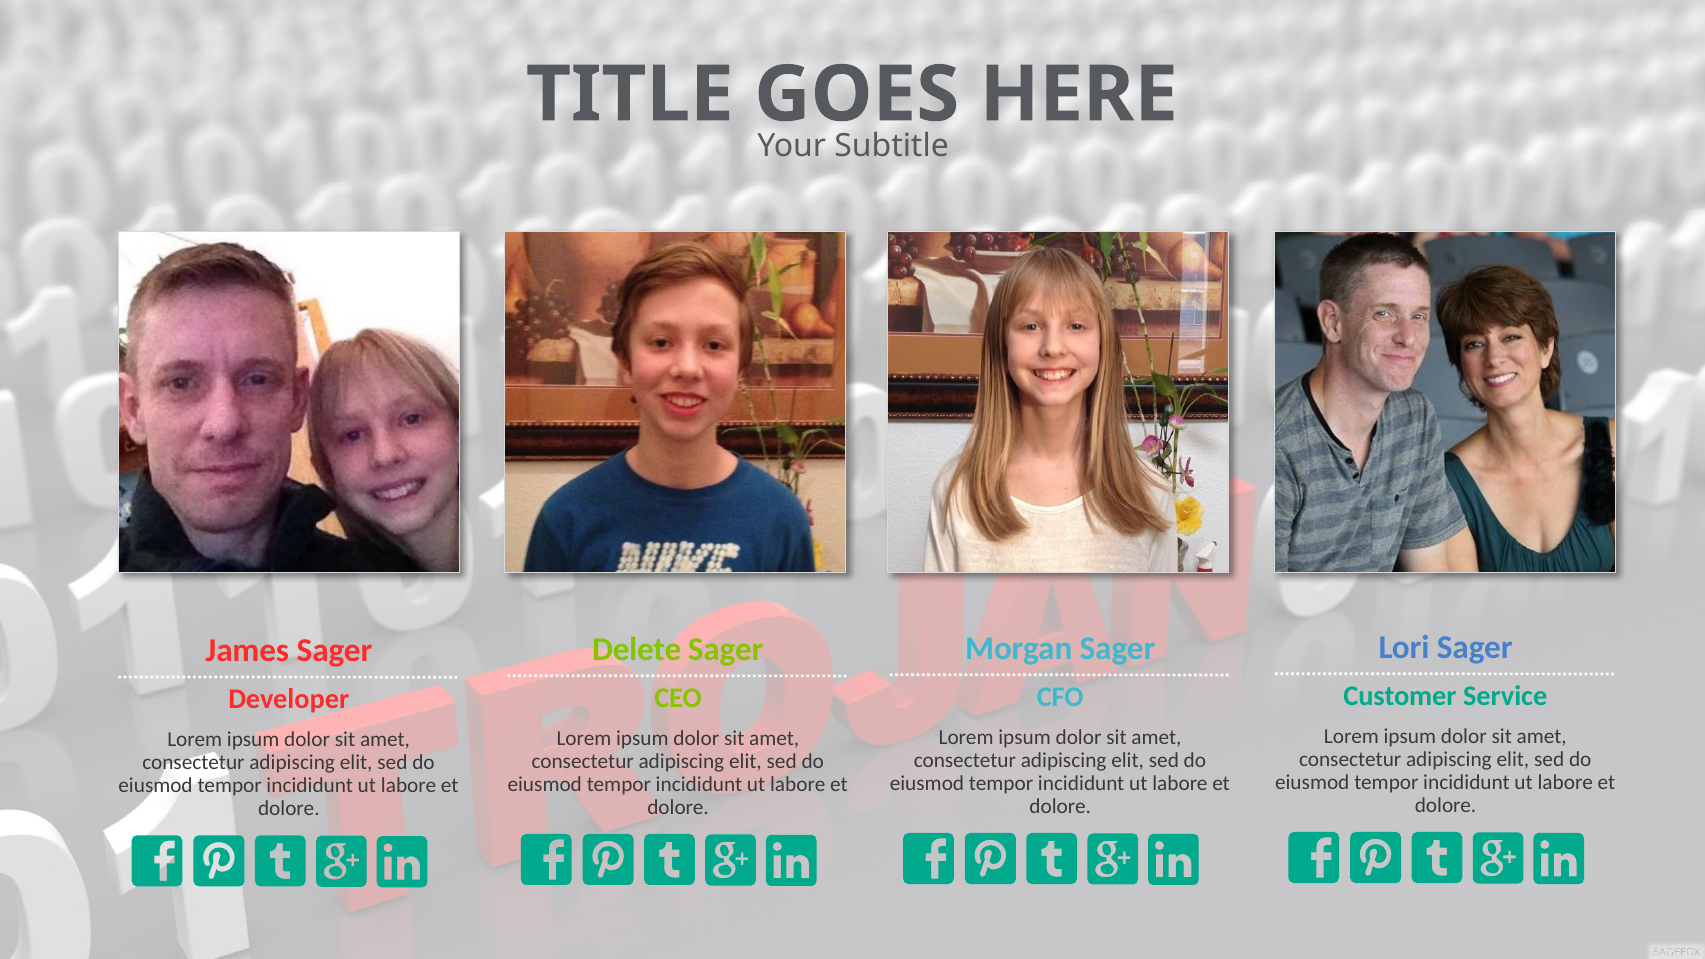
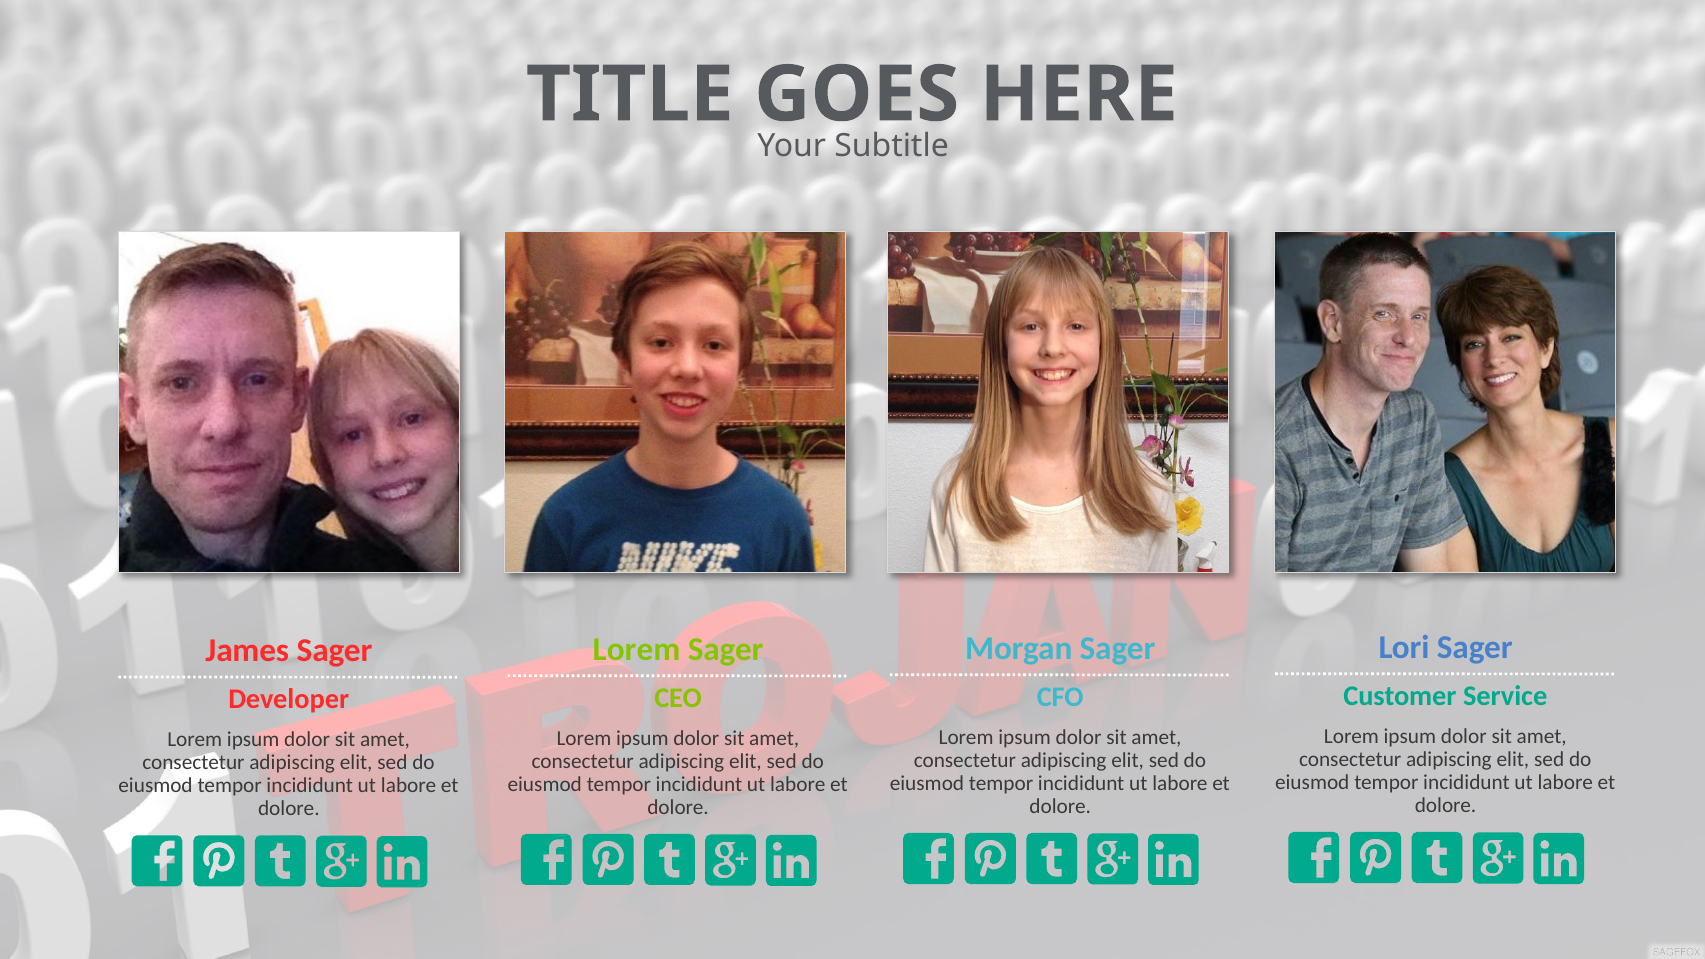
Delete at (637, 649): Delete -> Lorem
